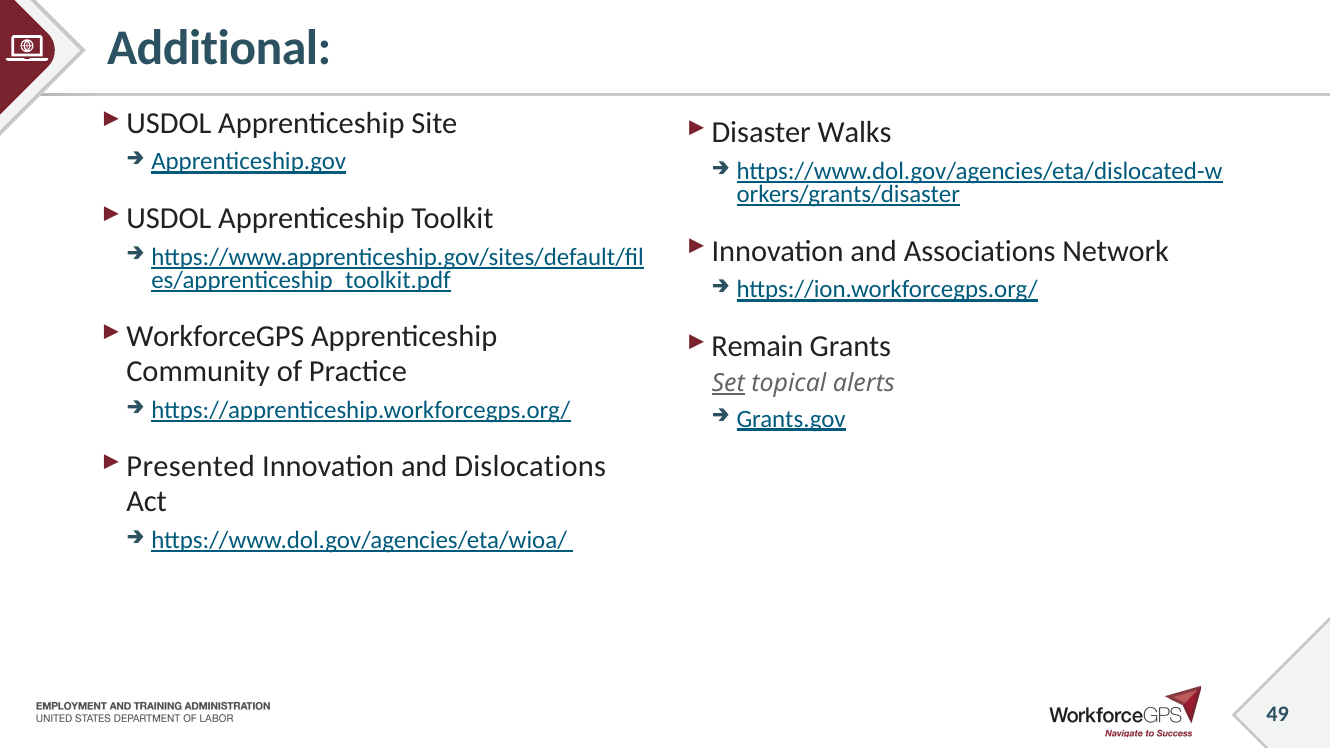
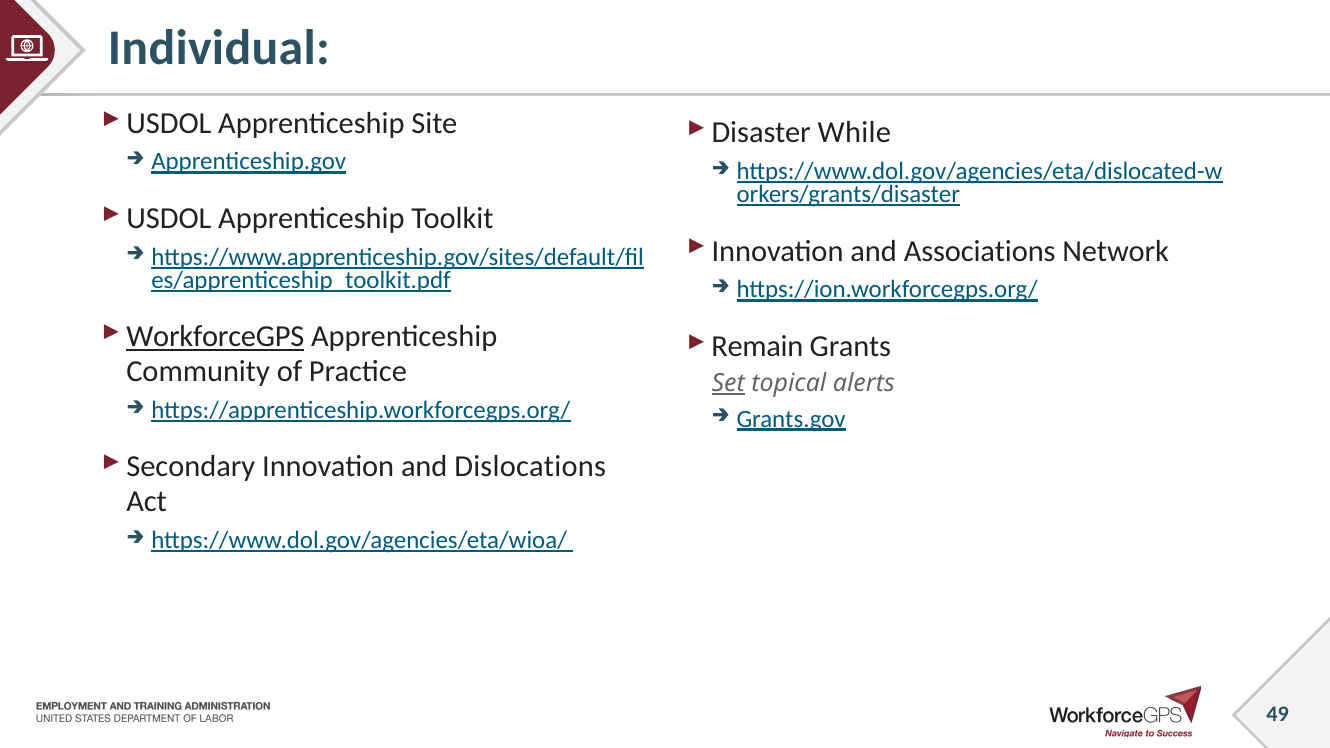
Additional: Additional -> Individual
Walks: Walks -> While
WorkforceGPS underline: none -> present
Presented: Presented -> Secondary
